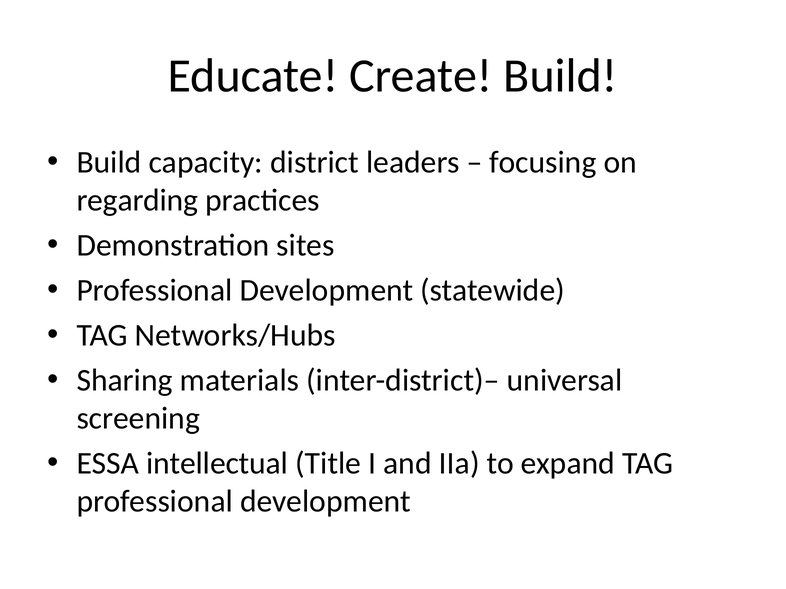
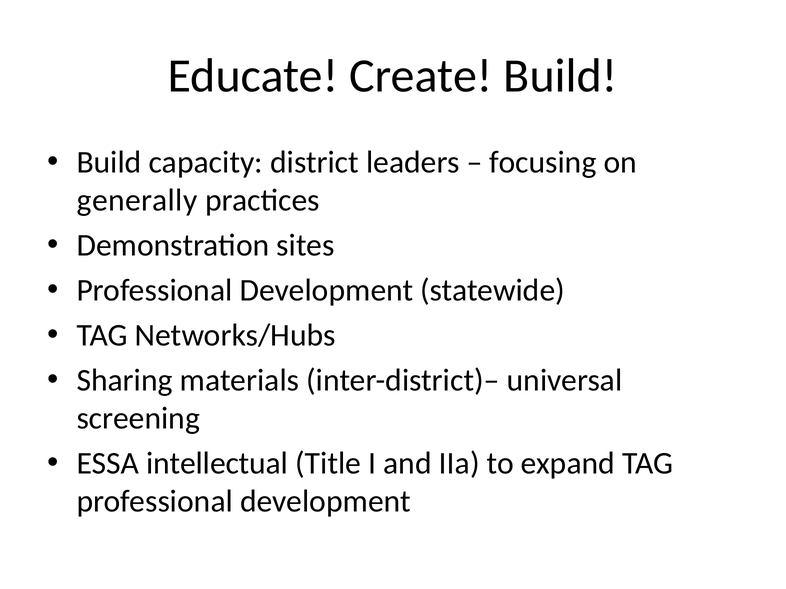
regarding: regarding -> generally
